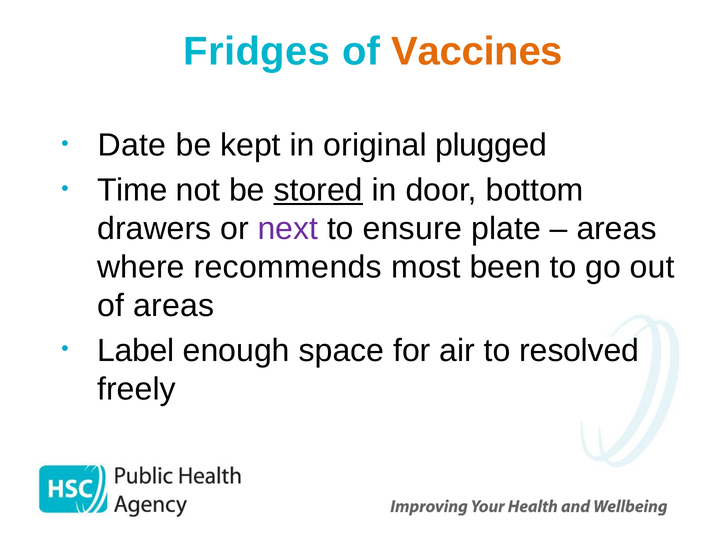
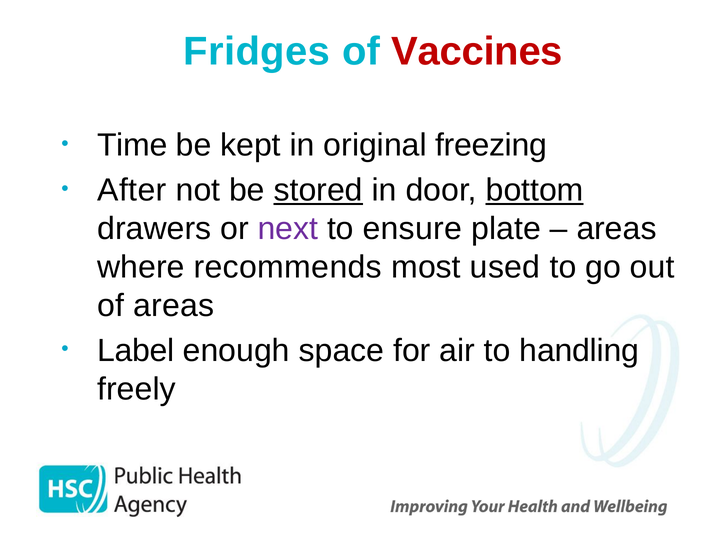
Vaccines colour: orange -> red
Date: Date -> Time
plugged: plugged -> freezing
Time: Time -> After
bottom underline: none -> present
been: been -> used
resolved: resolved -> handling
